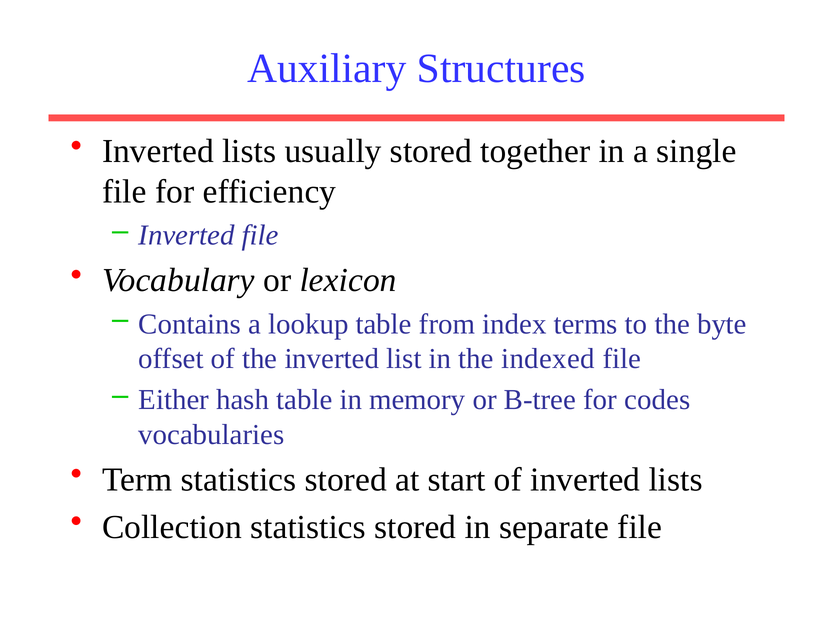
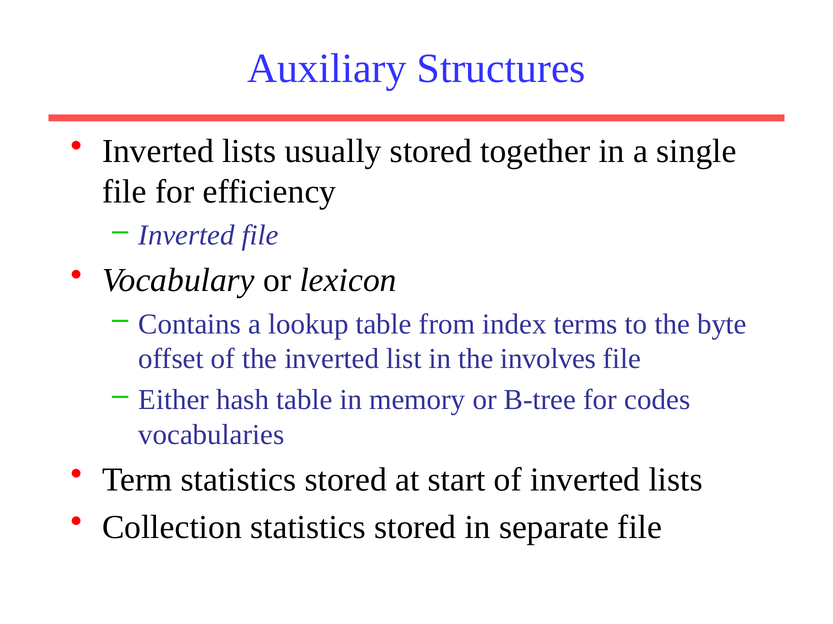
indexed: indexed -> involves
